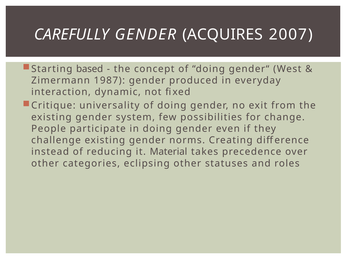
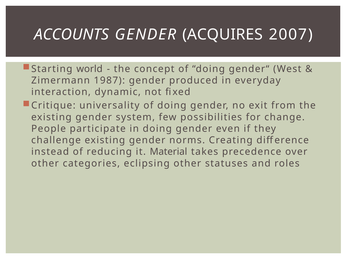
CAREFULLY: CAREFULLY -> ACCOUNTS
based: based -> world
